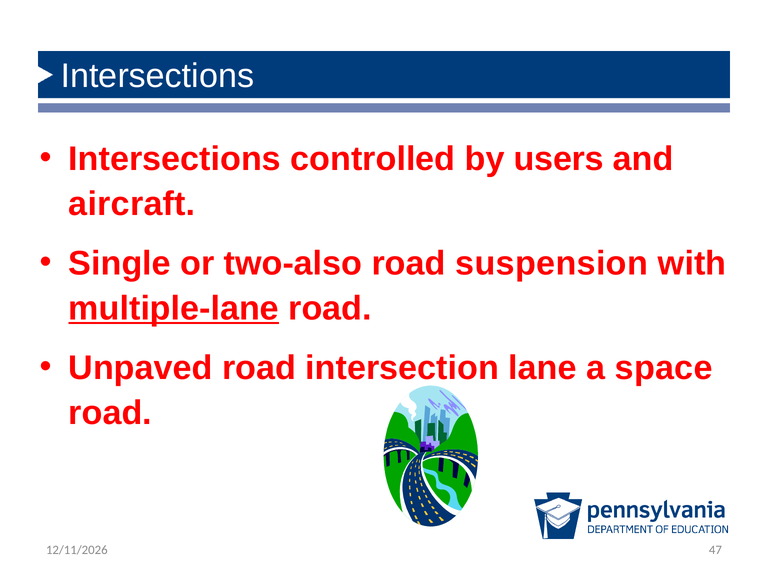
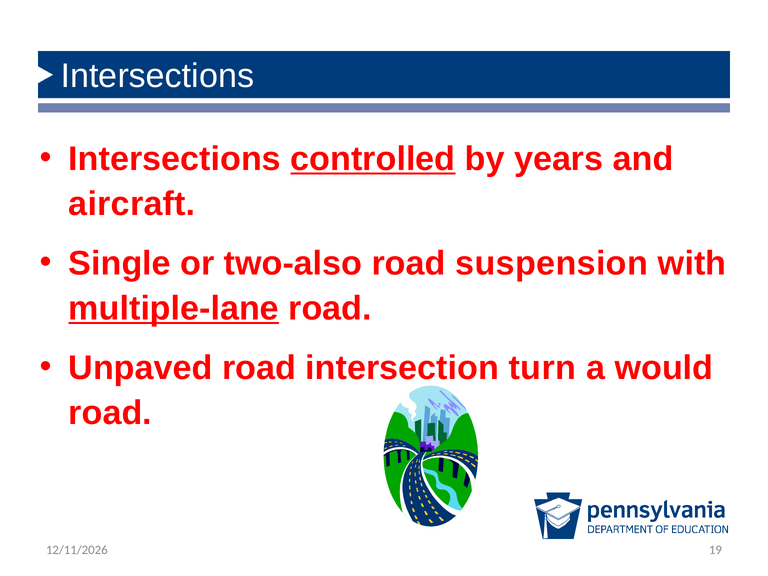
controlled underline: none -> present
users: users -> years
lane: lane -> turn
space: space -> would
47: 47 -> 19
